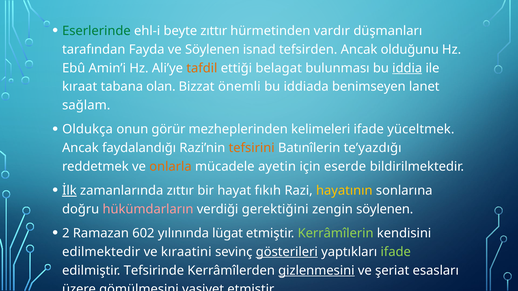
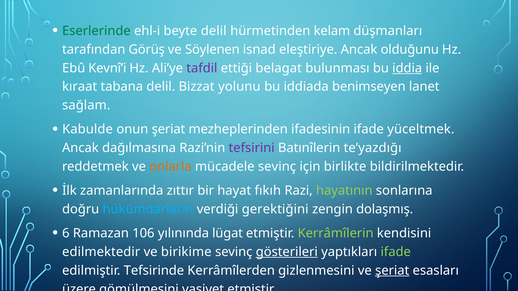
beyte zıttır: zıttır -> delil
vardır: vardır -> kelam
Fayda: Fayda -> Görüş
tefsirden: tefsirden -> eleştiriye
Amin’i: Amin’i -> Kevnî’i
tafdil colour: orange -> purple
tabana olan: olan -> delil
önemli: önemli -> yolunu
Oldukça: Oldukça -> Kabulde
onun görür: görür -> şeriat
kelimeleri: kelimeleri -> ifadesinin
faydalandığı: faydalandığı -> dağılmasına
tefsirini colour: orange -> purple
mücadele ayetin: ayetin -> sevinç
eserde: eserde -> birlikte
İlk underline: present -> none
hayatının colour: yellow -> light green
hükümdarların colour: pink -> light blue
zengin söylenen: söylenen -> dolaşmış
2: 2 -> 6
602: 602 -> 106
kıraatini: kıraatini -> birikime
gizlenmesini underline: present -> none
şeriat at (392, 271) underline: none -> present
